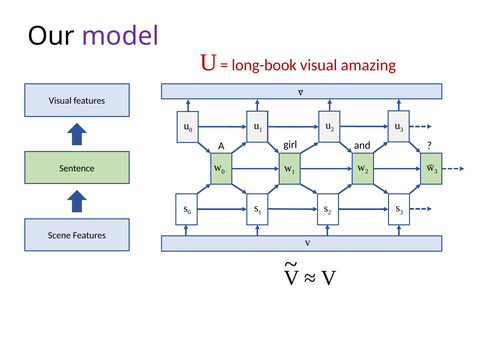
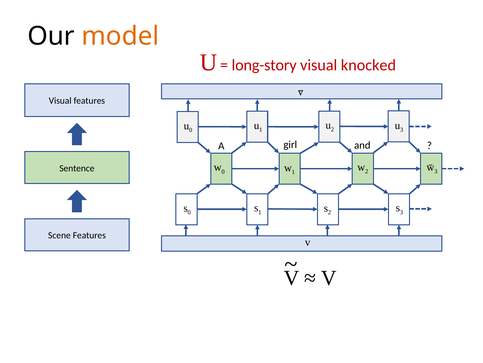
model colour: purple -> orange
long-book: long-book -> long-story
amazing: amazing -> knocked
